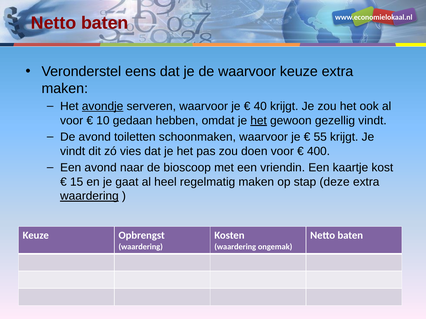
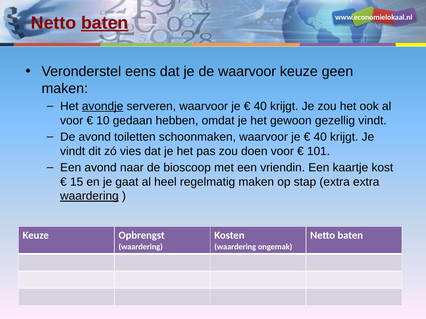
baten at (105, 23) underline: none -> present
keuze extra: extra -> geen
het at (259, 121) underline: present -> none
55 at (320, 137): 55 -> 40
400: 400 -> 101
stap deze: deze -> extra
